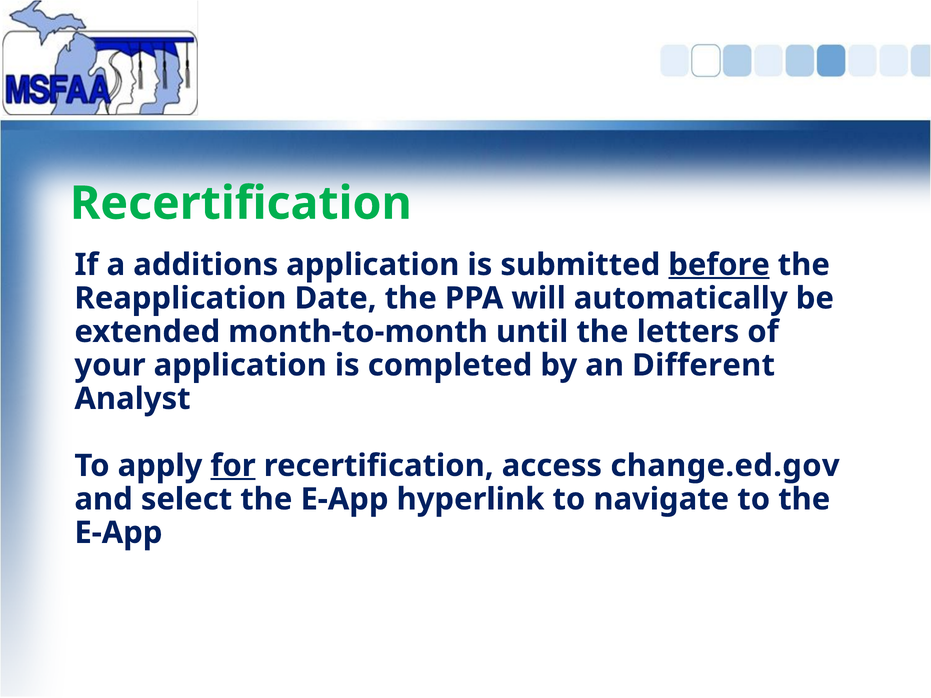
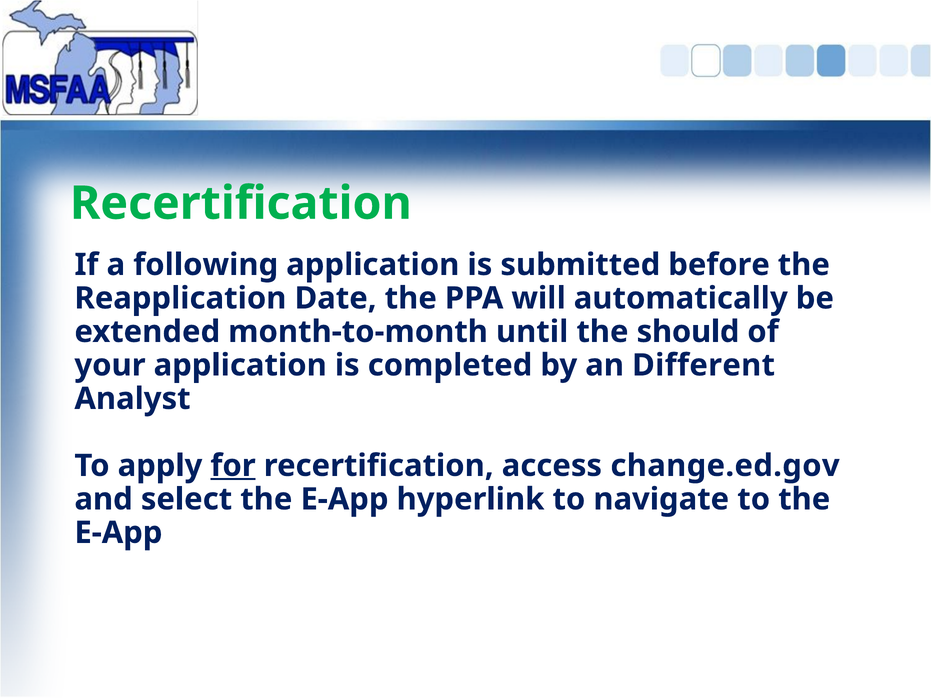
additions: additions -> following
before underline: present -> none
letters: letters -> should
